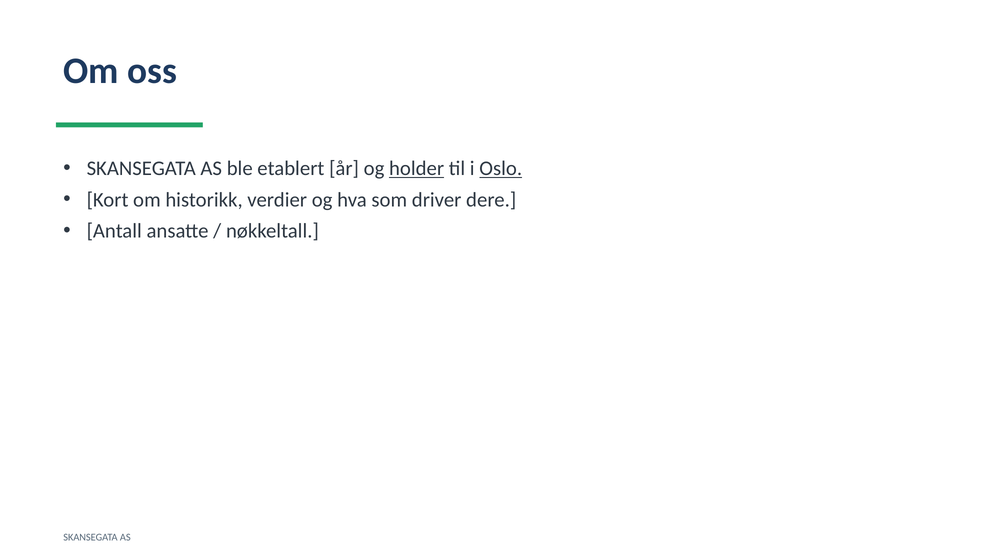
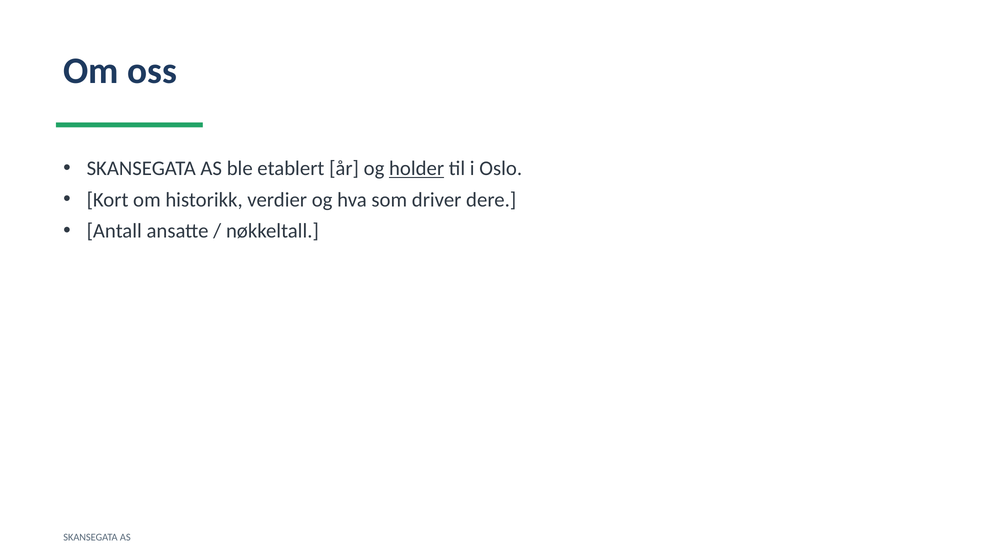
Oslo underline: present -> none
